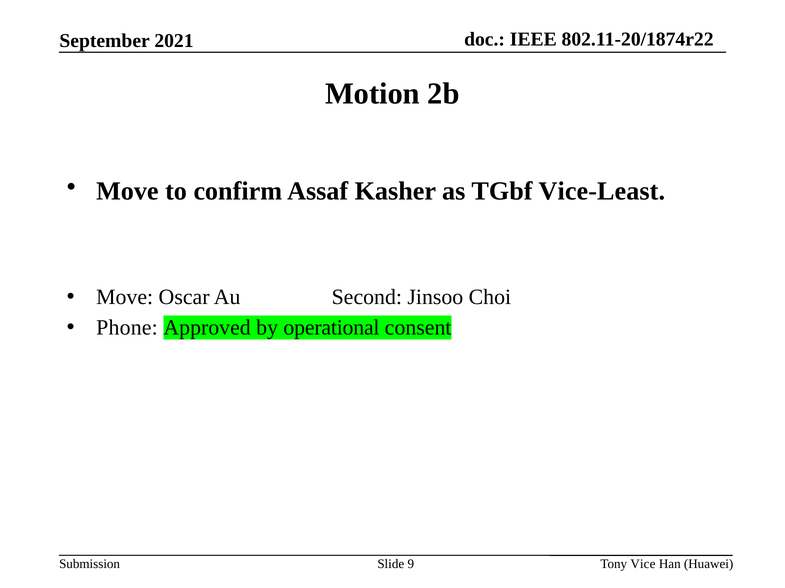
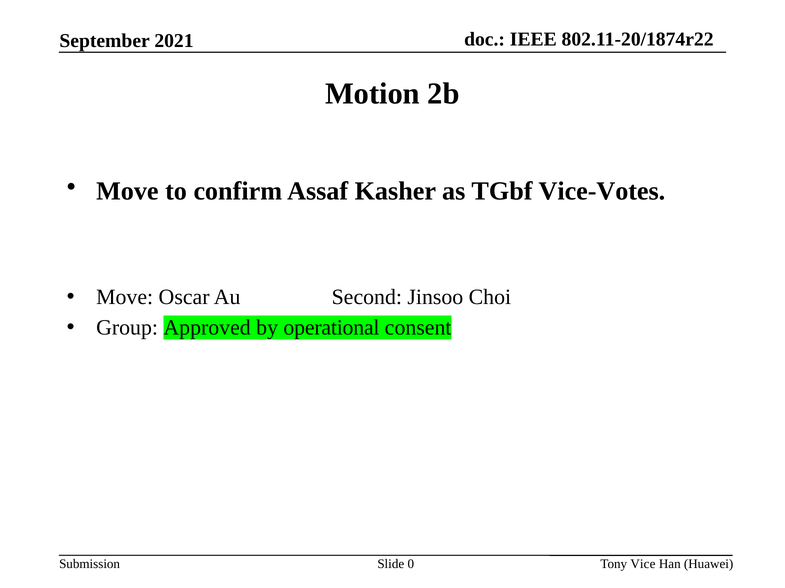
Vice-Least: Vice-Least -> Vice-Votes
Phone: Phone -> Group
9: 9 -> 0
